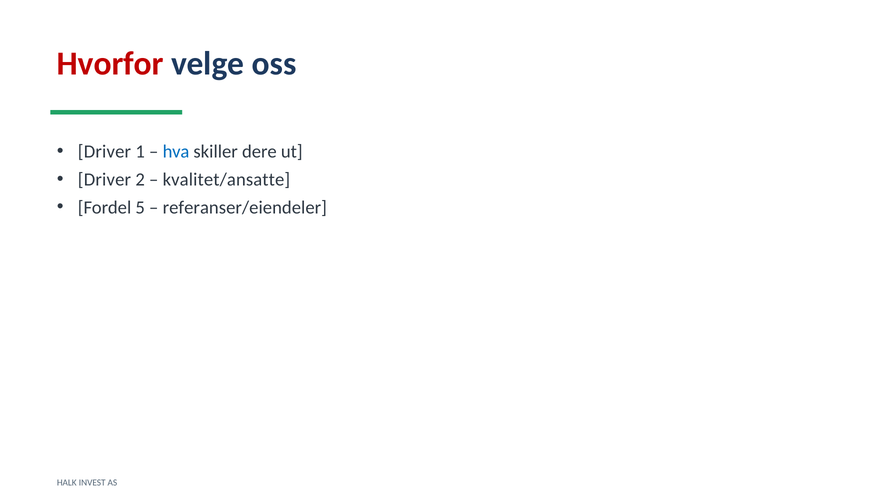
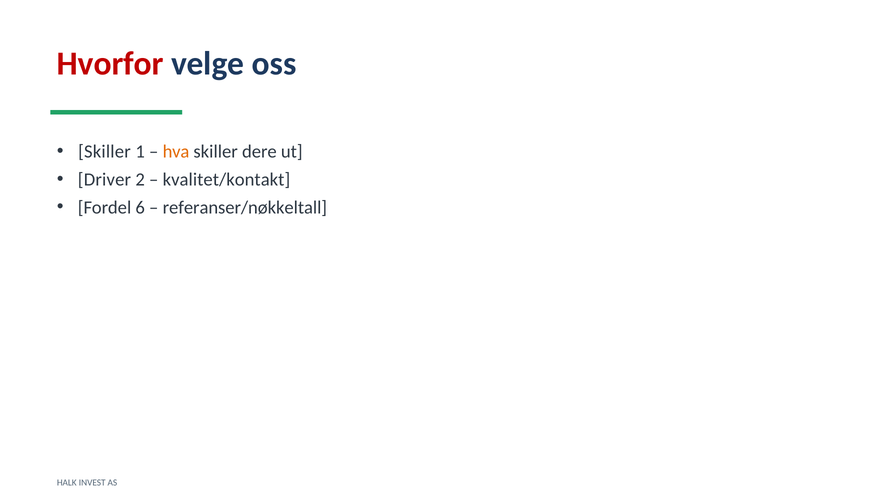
Driver at (104, 151): Driver -> Skiller
hva colour: blue -> orange
kvalitet/ansatte: kvalitet/ansatte -> kvalitet/kontakt
5: 5 -> 6
referanser/eiendeler: referanser/eiendeler -> referanser/nøkkeltall
